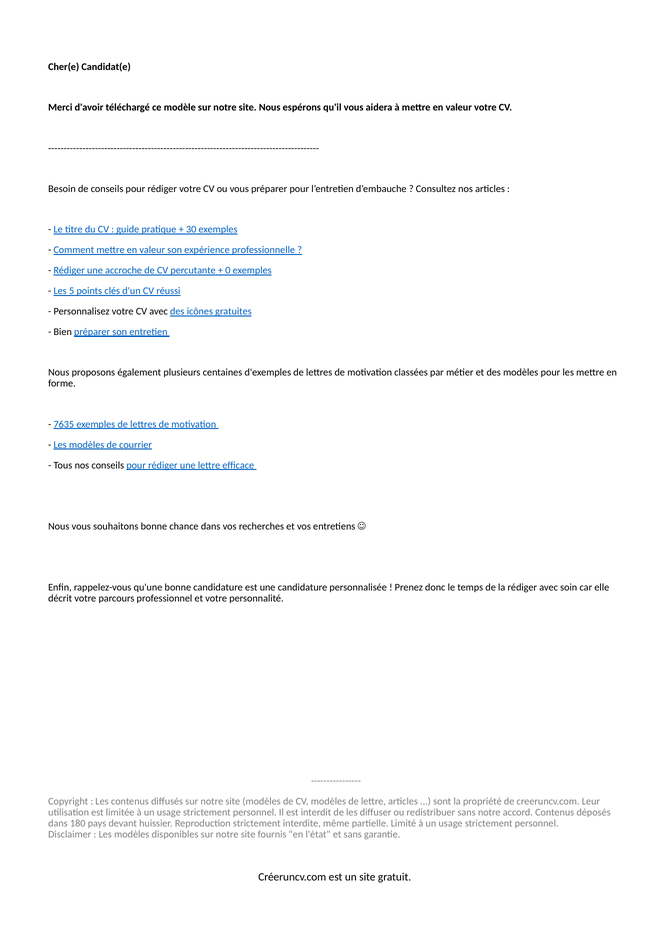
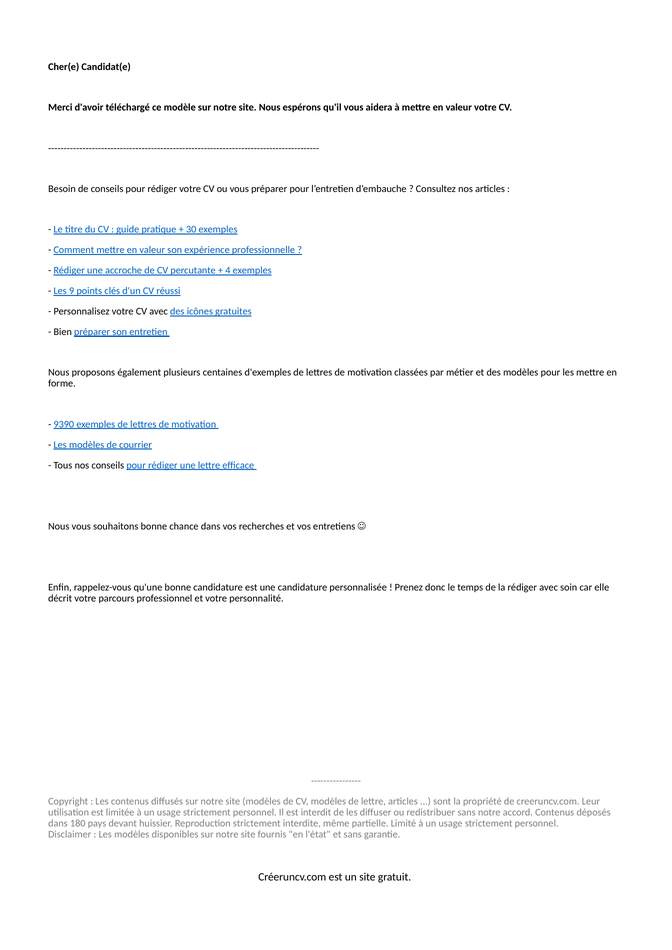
0: 0 -> 4
5: 5 -> 9
7635: 7635 -> 9390
